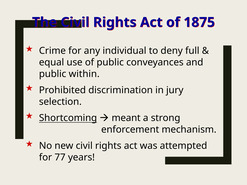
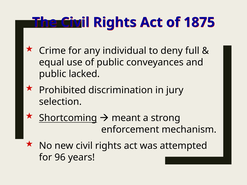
within: within -> lacked
77: 77 -> 96
